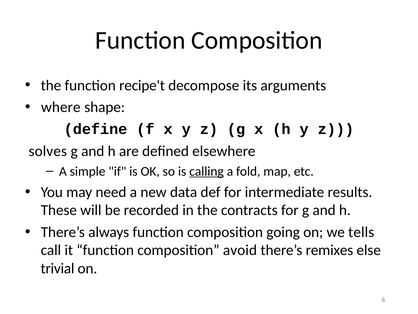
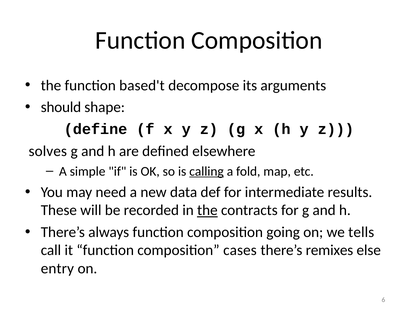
recipe't: recipe't -> based't
where: where -> should
the at (207, 210) underline: none -> present
avoid: avoid -> cases
trivial: trivial -> entry
